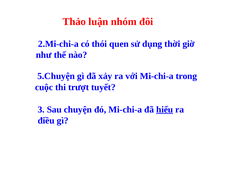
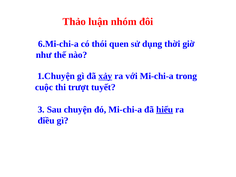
2.Mi-chi-a: 2.Mi-chi-a -> 6.Mi-chi-a
5.Chuyện: 5.Chuyện -> 1.Chuyện
xảy underline: none -> present
